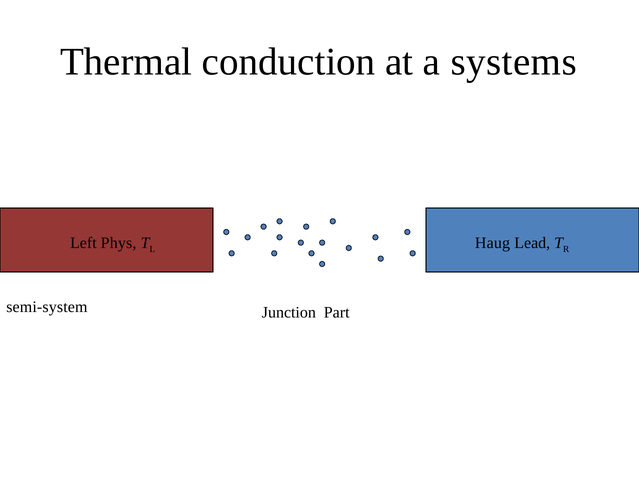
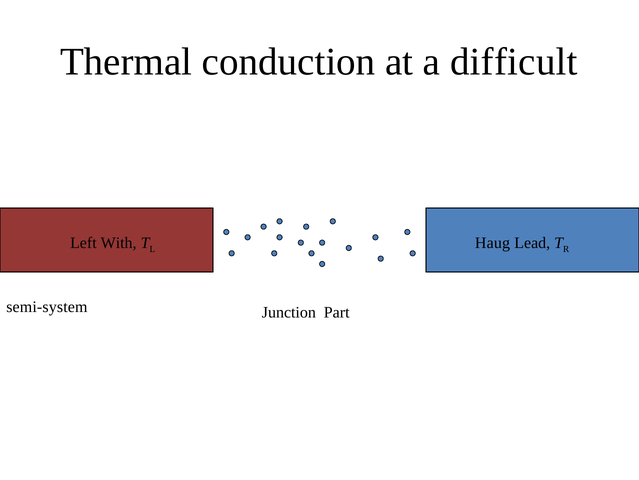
systems: systems -> difficult
Phys: Phys -> With
